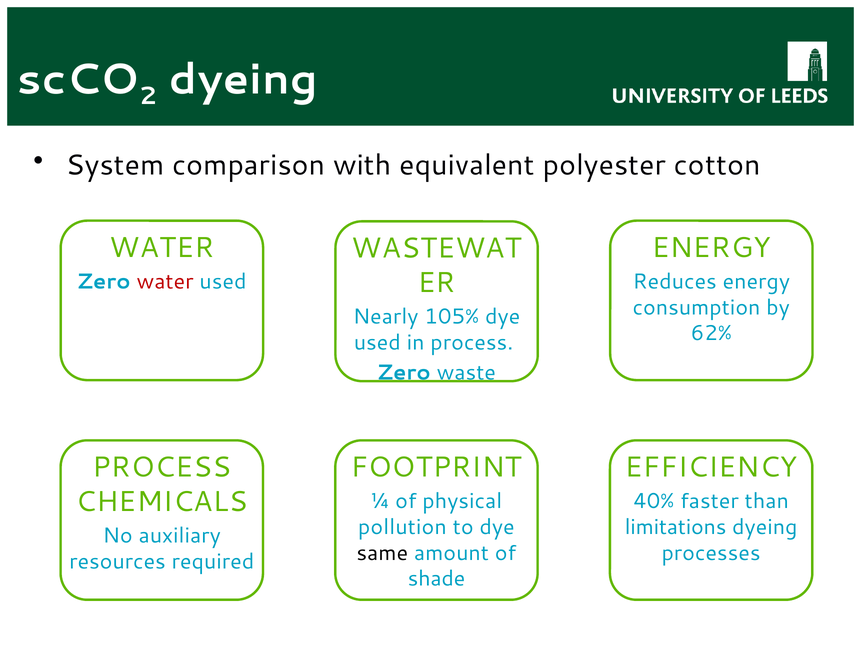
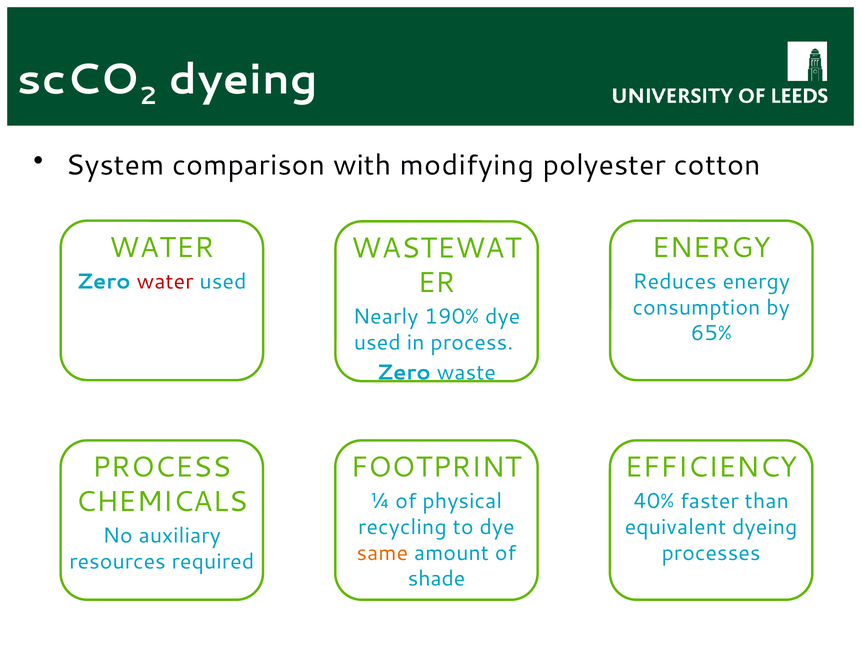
equivalent: equivalent -> modifying
105%: 105% -> 190%
62%: 62% -> 65%
pollution: pollution -> recycling
limitations: limitations -> equivalent
same colour: black -> orange
